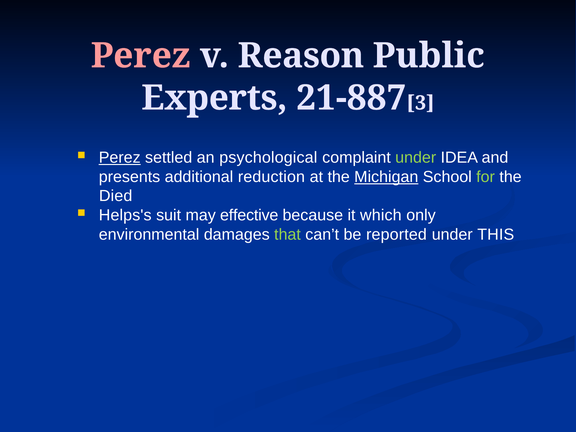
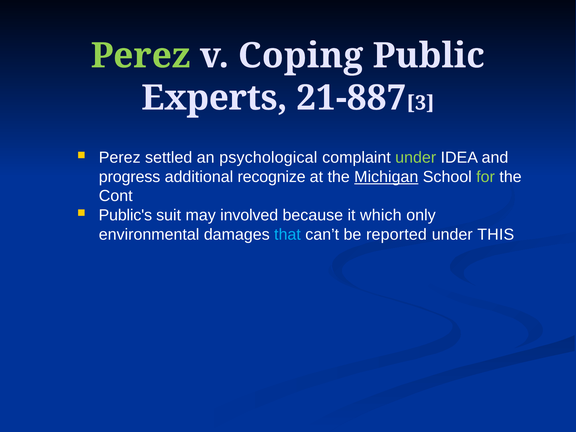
Perez at (141, 56) colour: pink -> light green
Reason: Reason -> Coping
Perez at (120, 158) underline: present -> none
presents: presents -> progress
reduction: reduction -> recognize
Died: Died -> Cont
Helps's: Helps's -> Public's
effective: effective -> involved
that colour: light green -> light blue
